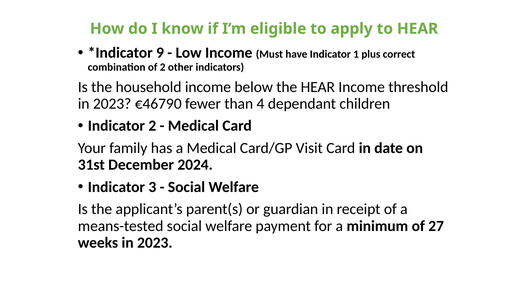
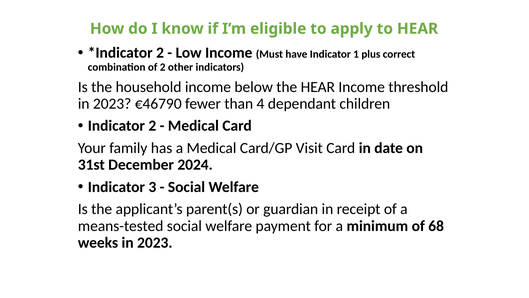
9 at (160, 53): 9 -> 2
27: 27 -> 68
